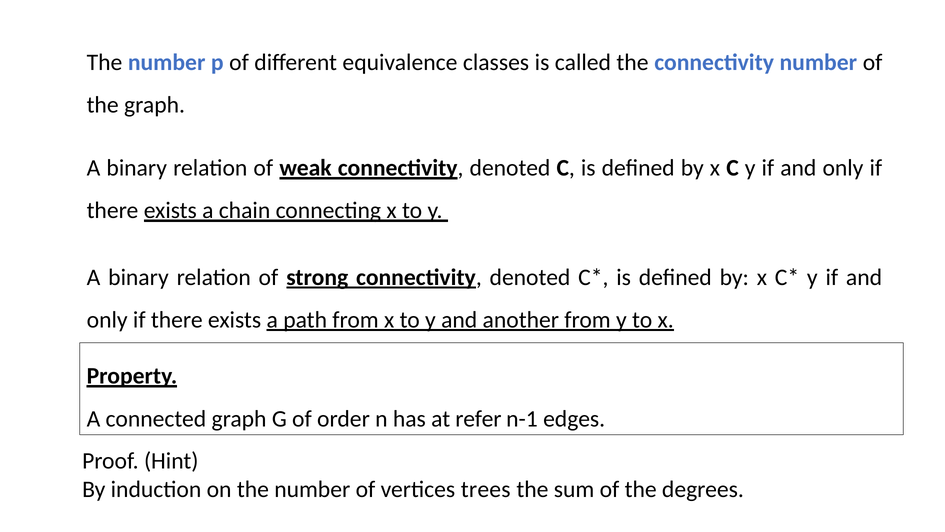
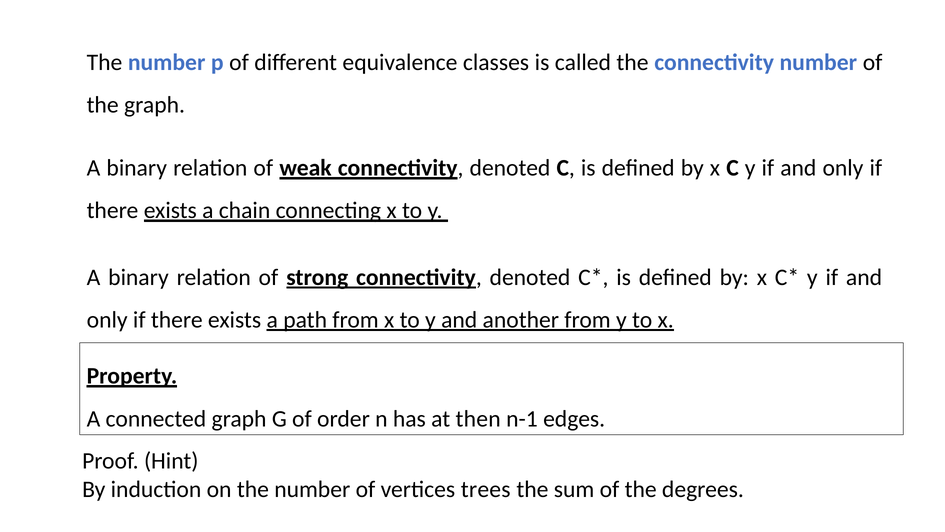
refer: refer -> then
